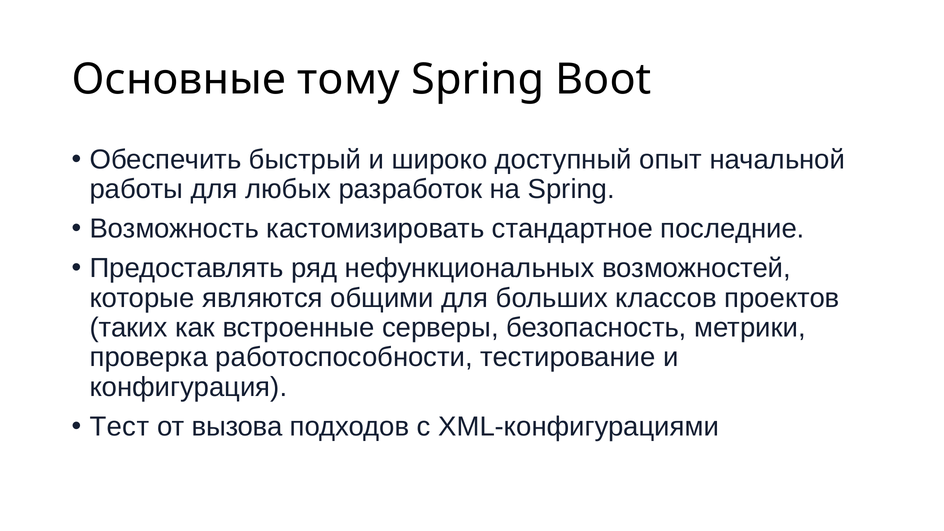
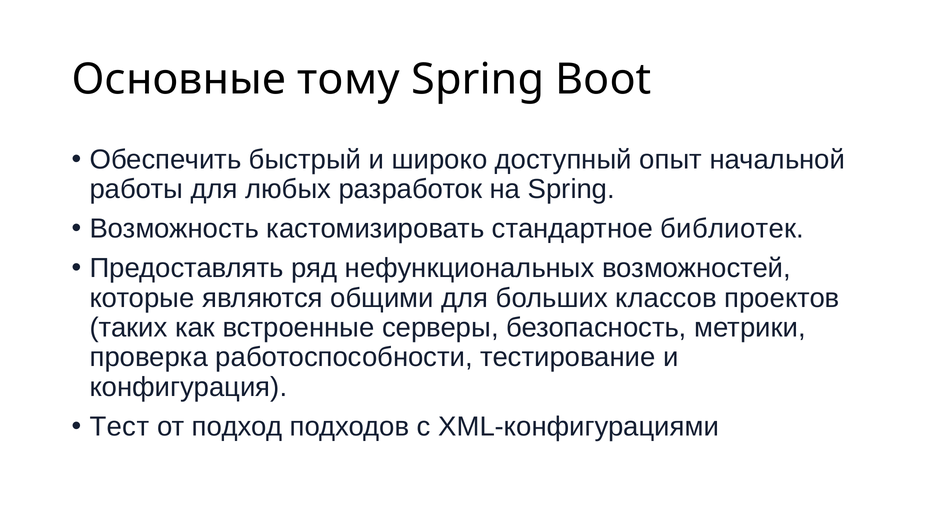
последние: последние -> библиотек
вызова: вызова -> подход
